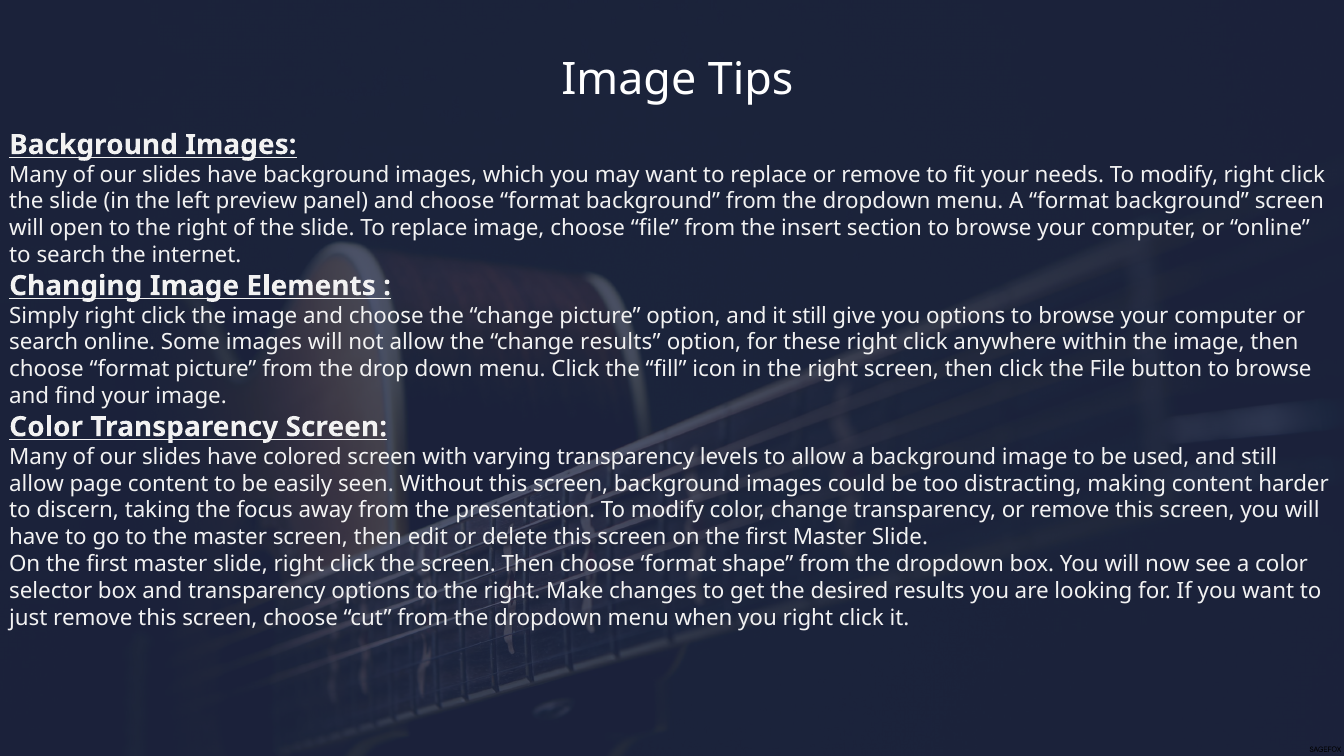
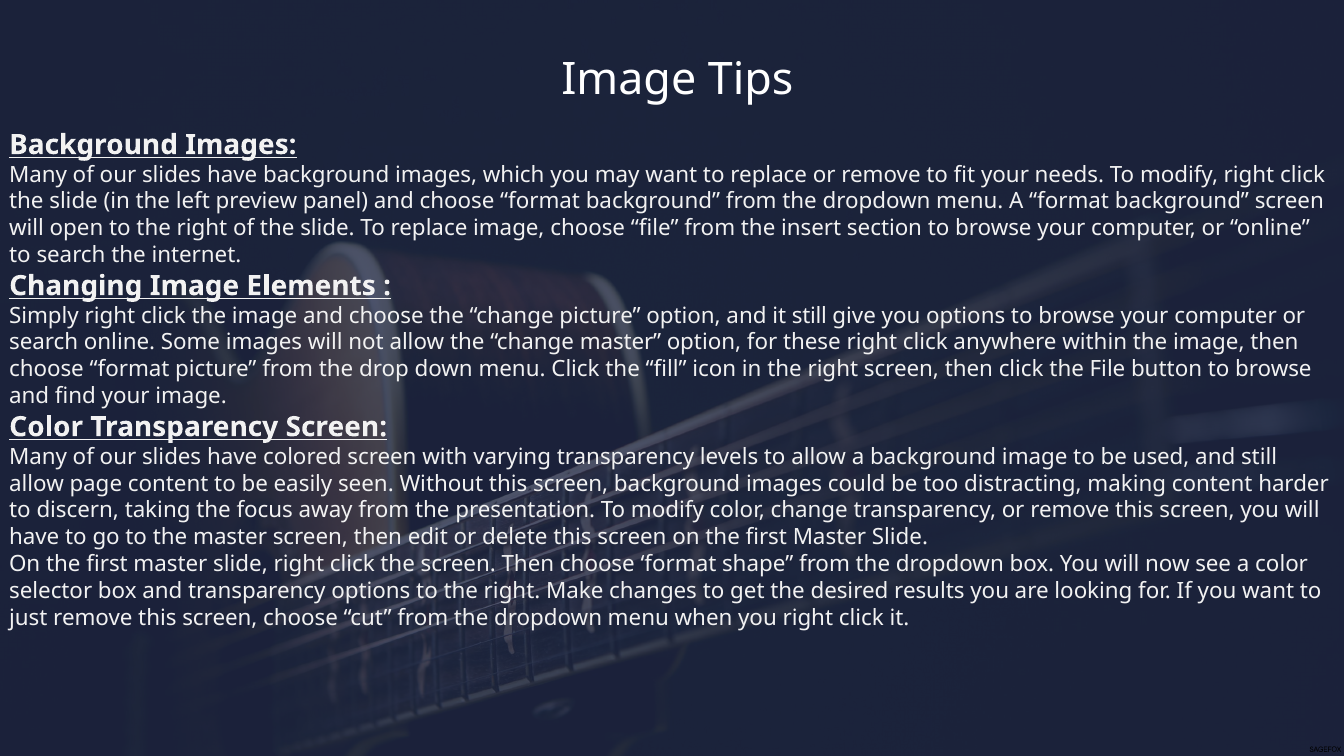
change results: results -> master
